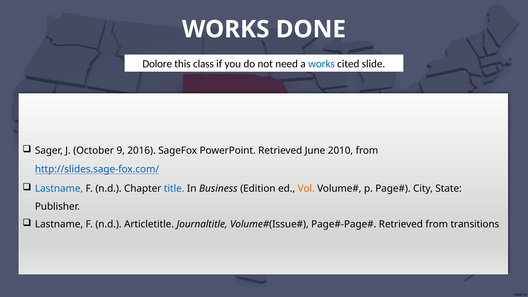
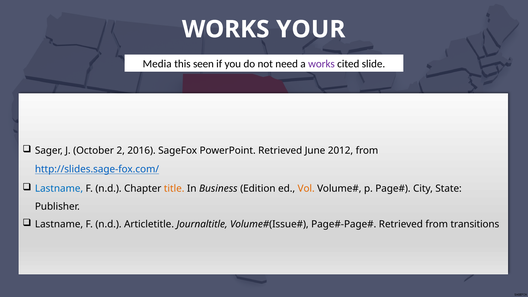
DONE: DONE -> YOUR
Dolore: Dolore -> Media
class: class -> seen
works at (321, 64) colour: blue -> purple
9: 9 -> 2
2010: 2010 -> 2012
title colour: blue -> orange
